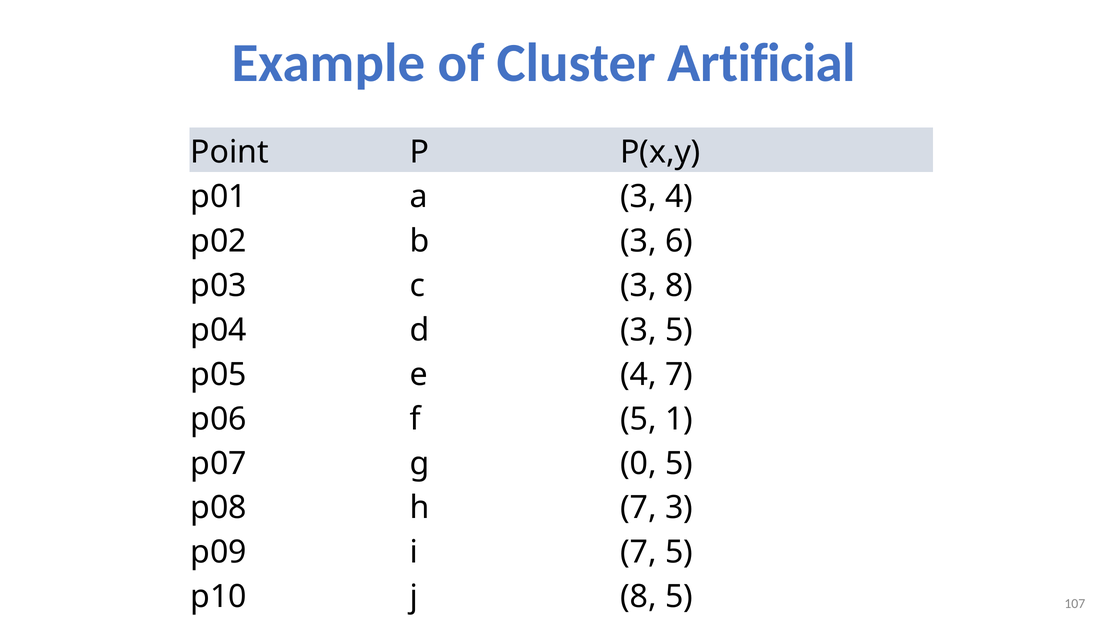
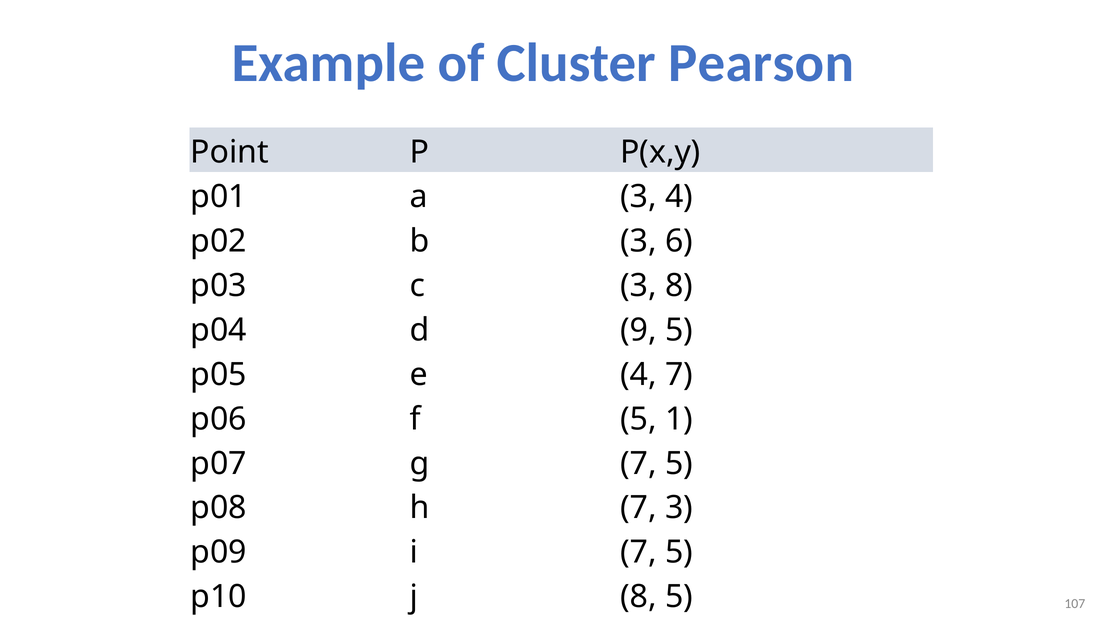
Artificial: Artificial -> Pearson
d 3: 3 -> 9
g 0: 0 -> 7
